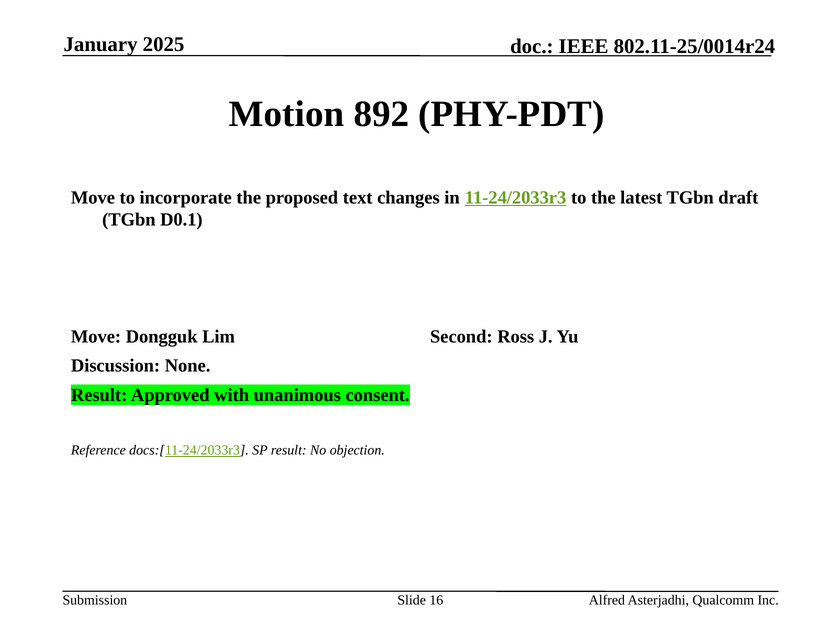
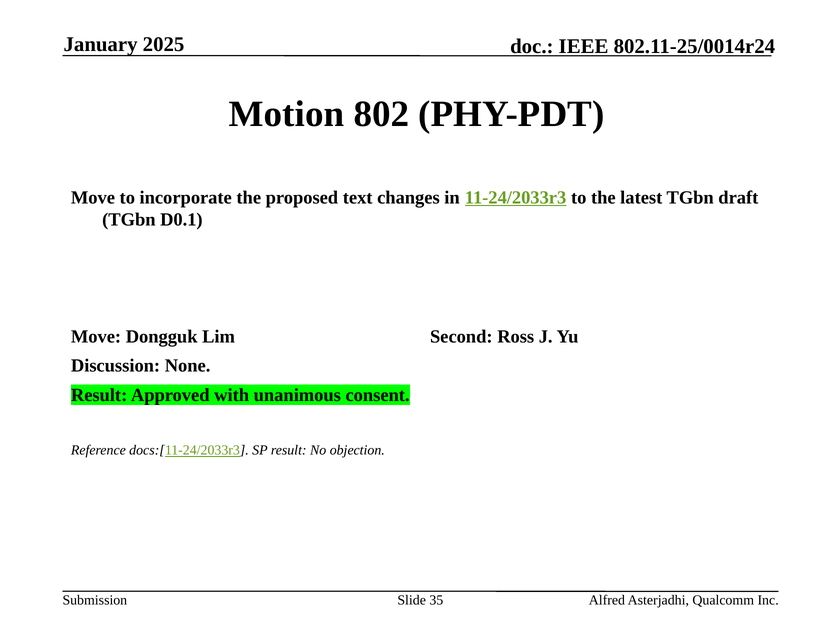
892: 892 -> 802
16: 16 -> 35
